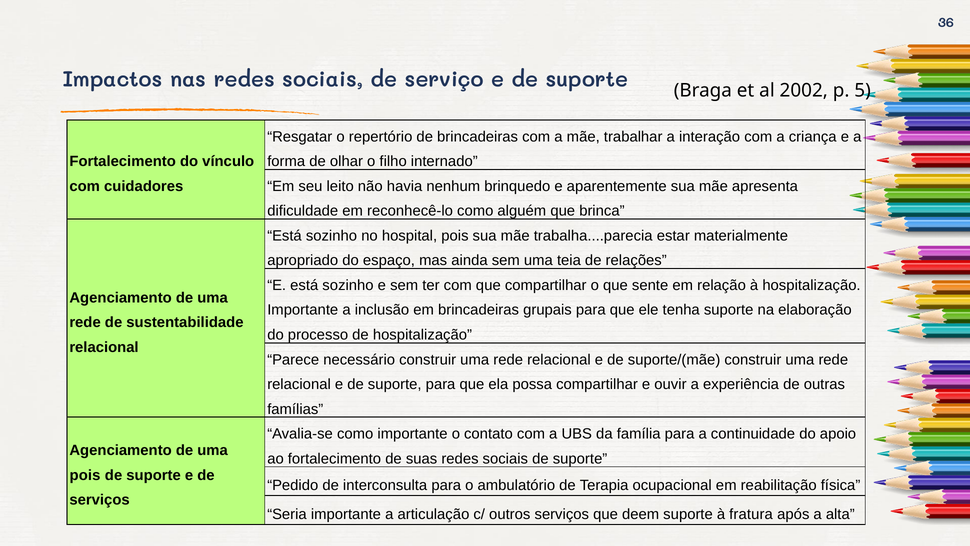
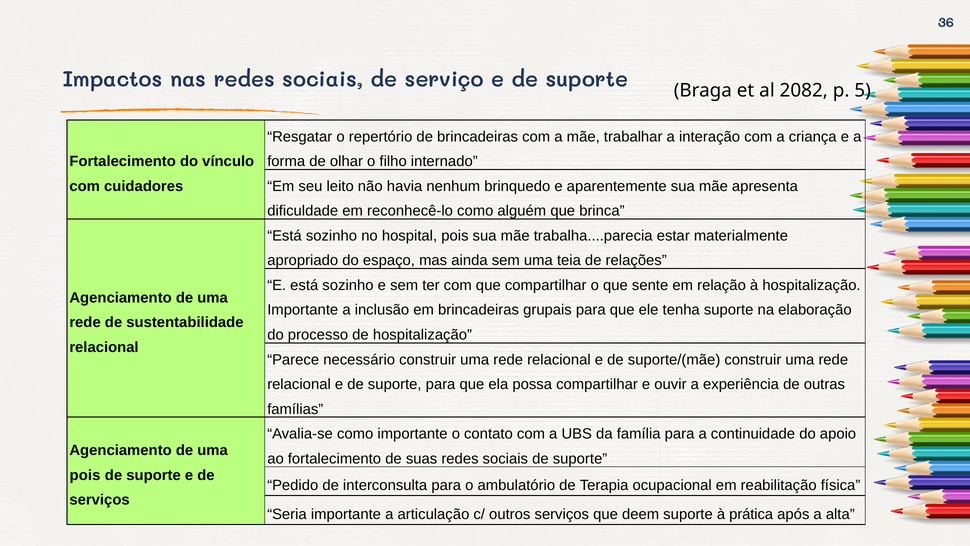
2002: 2002 -> 2082
fratura: fratura -> prática
